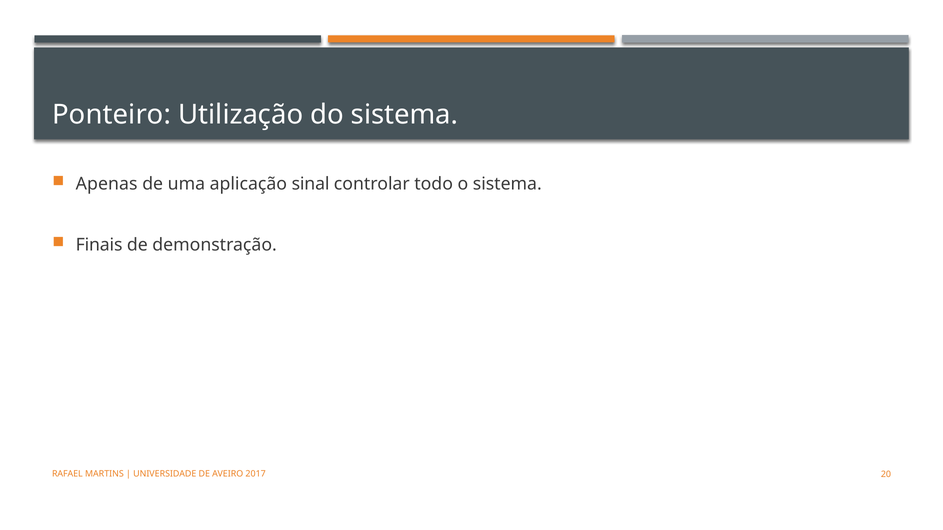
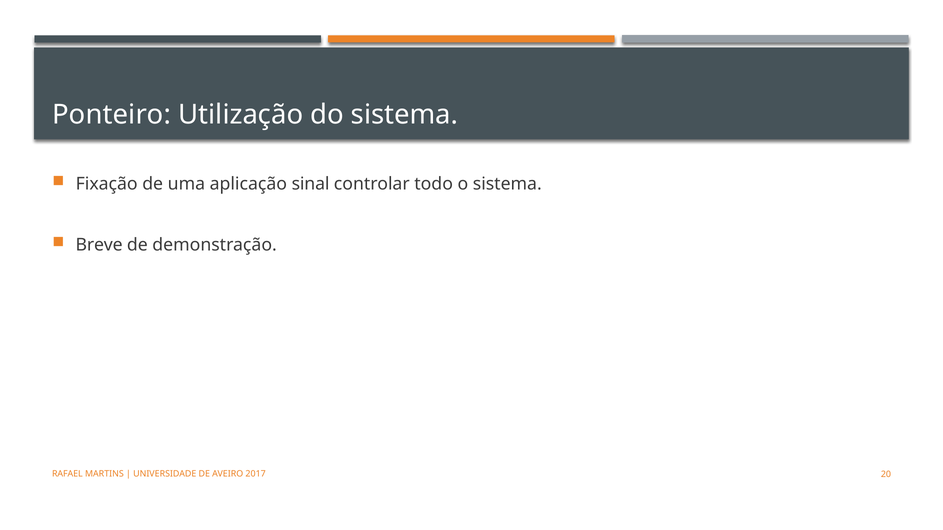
Apenas: Apenas -> Fixação
Finais: Finais -> Breve
